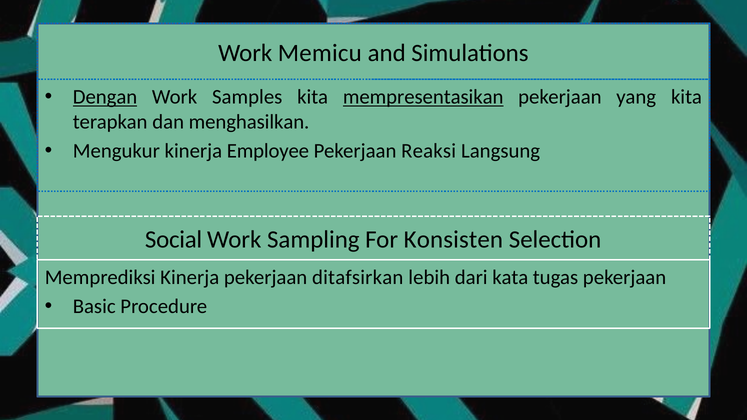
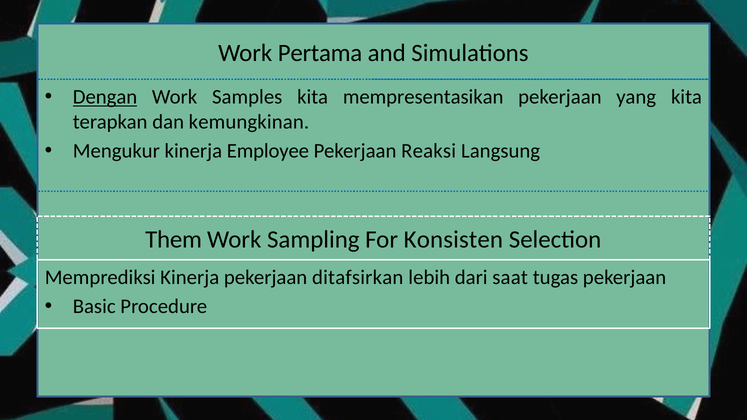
Memicu: Memicu -> Pertama
mempresentasikan underline: present -> none
menghasilkan: menghasilkan -> kemungkinan
Social: Social -> Them
kata: kata -> saat
